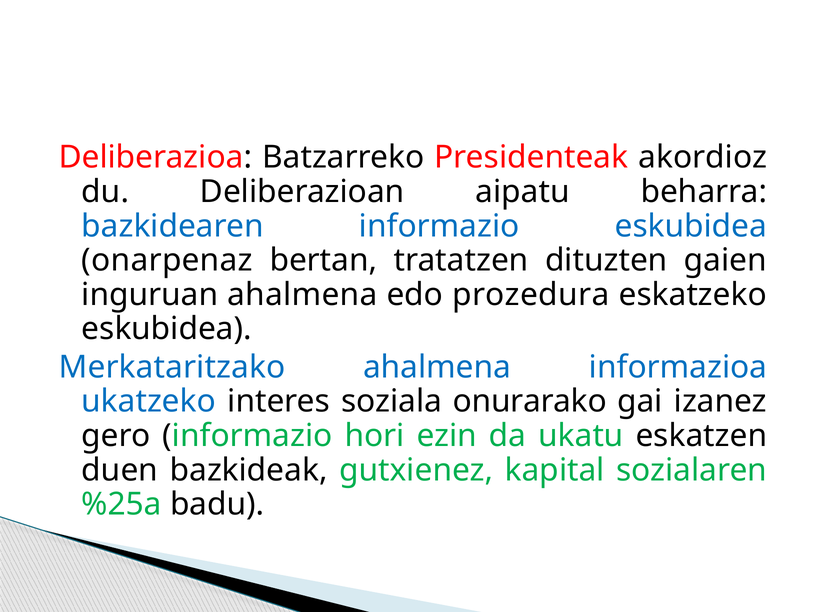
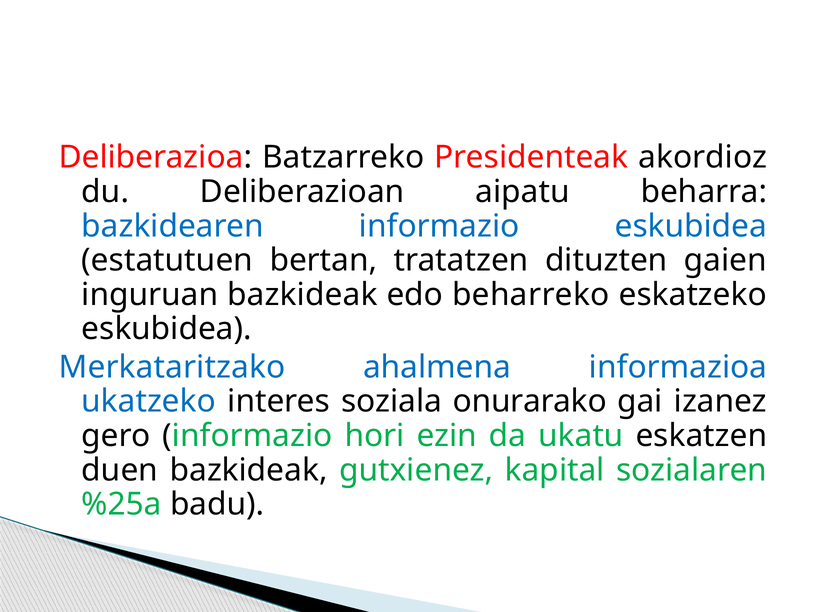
onarpenaz: onarpenaz -> estatutuen
inguruan ahalmena: ahalmena -> bazkideak
prozedura: prozedura -> beharreko
